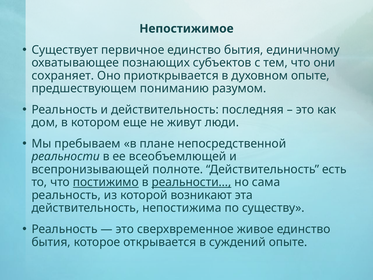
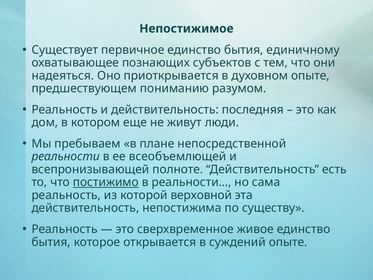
сохраняет: сохраняет -> надеяться
реальности… underline: present -> none
возникают: возникают -> верховной
